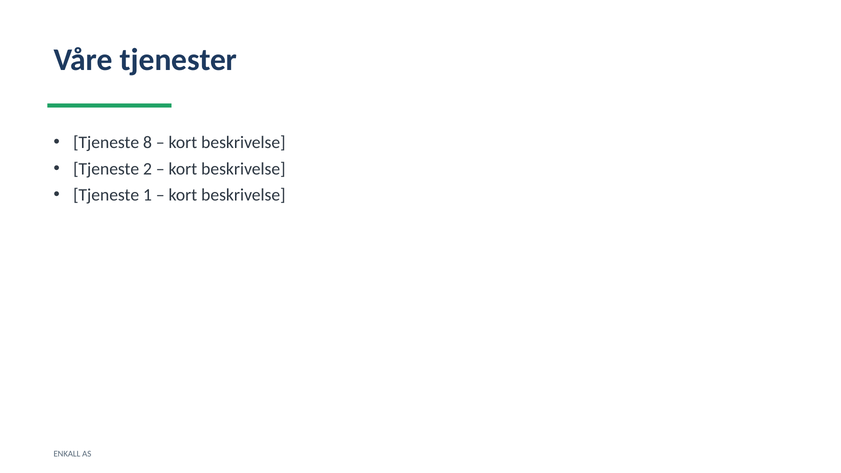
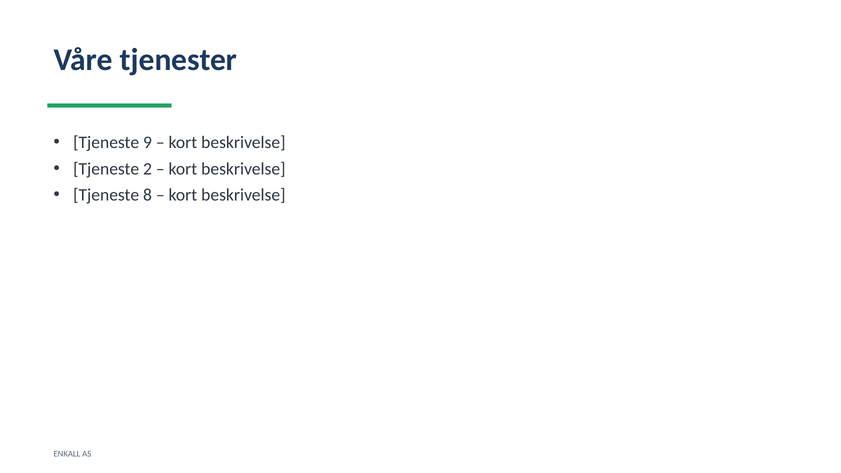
8: 8 -> 9
1: 1 -> 8
